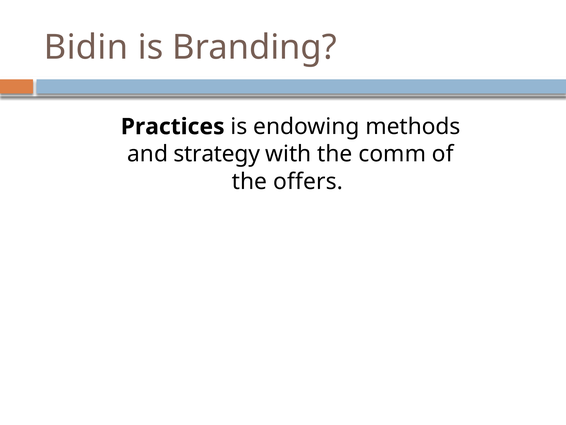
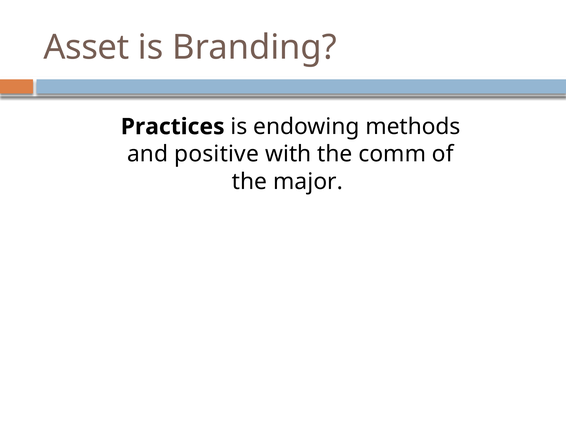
Bidin: Bidin -> Asset
strategy: strategy -> positive
offers: offers -> major
